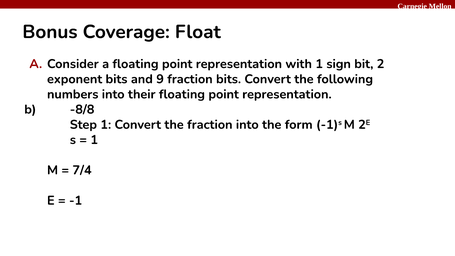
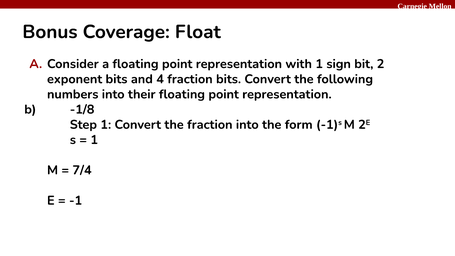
9: 9 -> 4
-8/8: -8/8 -> -1/8
